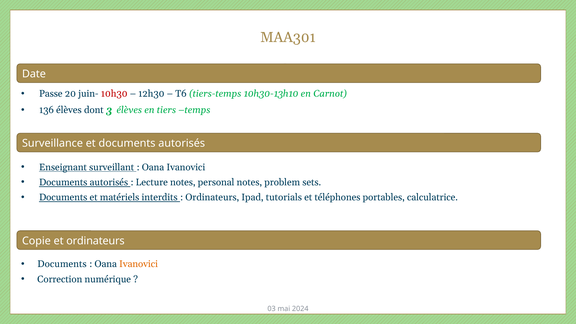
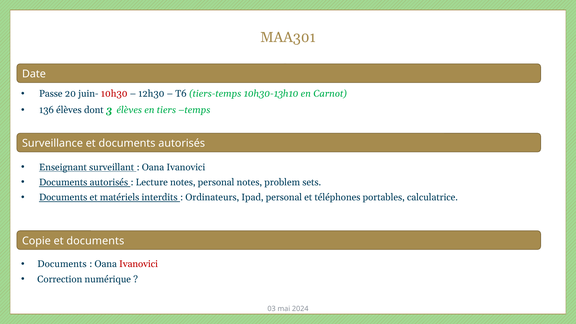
Ipad tutorials: tutorials -> personal
Copie et ordinateurs: ordinateurs -> documents
Ivanovici at (139, 264) colour: orange -> red
